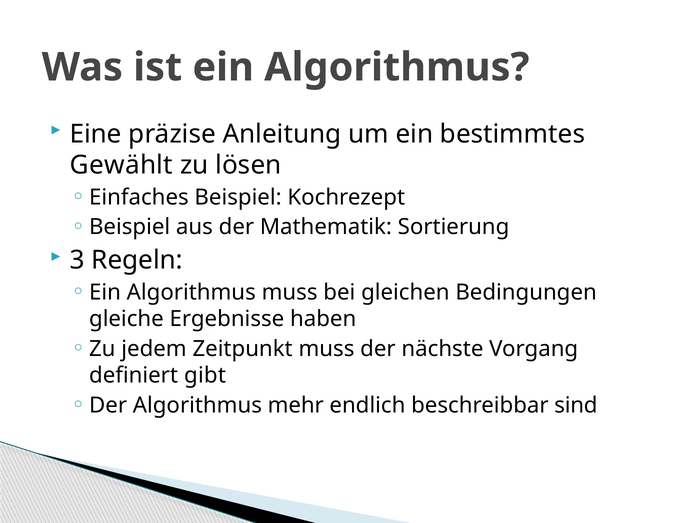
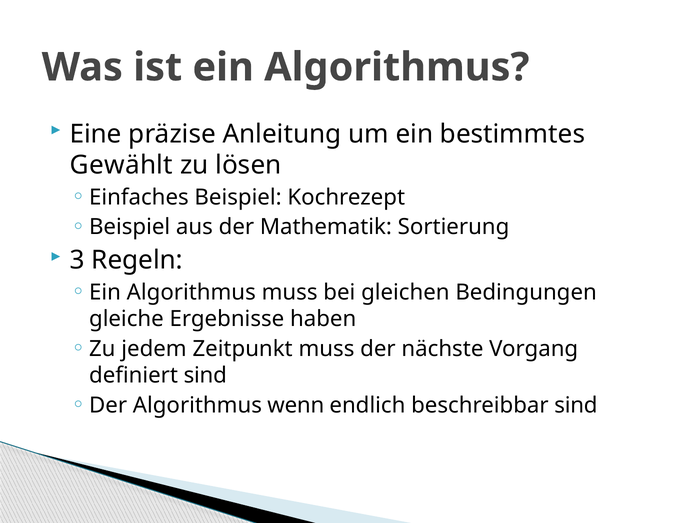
definiert gibt: gibt -> sind
mehr: mehr -> wenn
